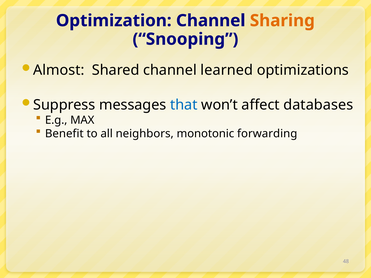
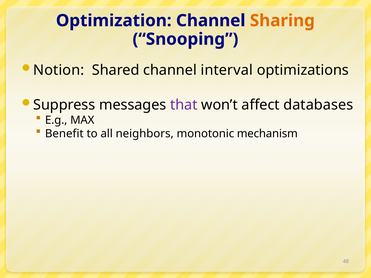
Almost: Almost -> Notion
learned: learned -> interval
that colour: blue -> purple
forwarding: forwarding -> mechanism
